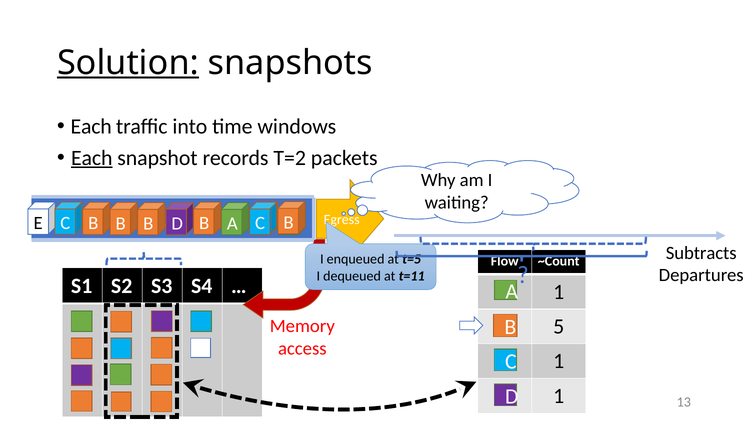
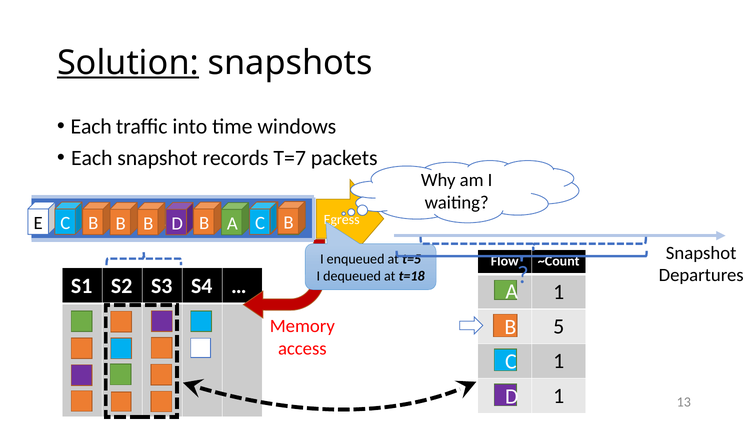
Each at (92, 158) underline: present -> none
T=2: T=2 -> T=7
Subtracts at (701, 253): Subtracts -> Snapshot
t=11: t=11 -> t=18
